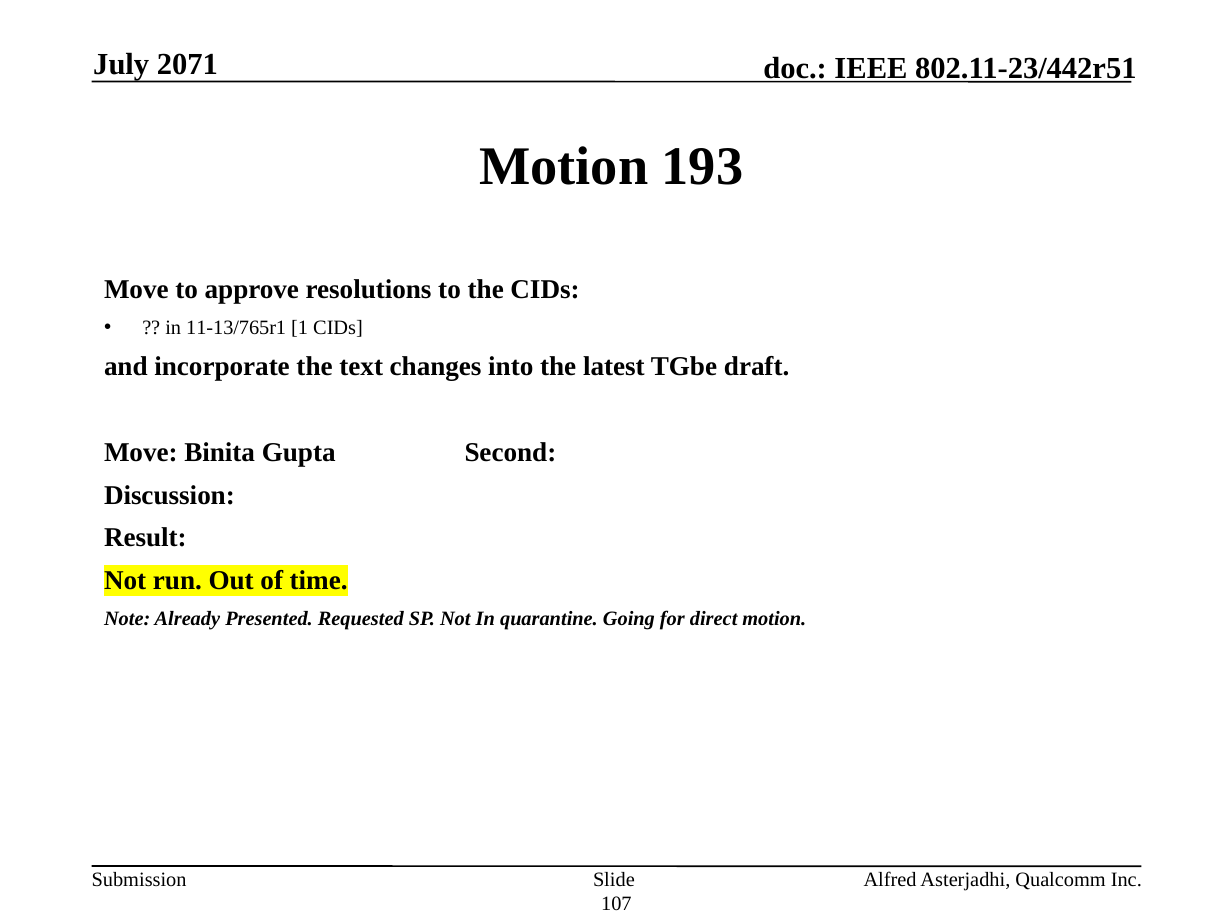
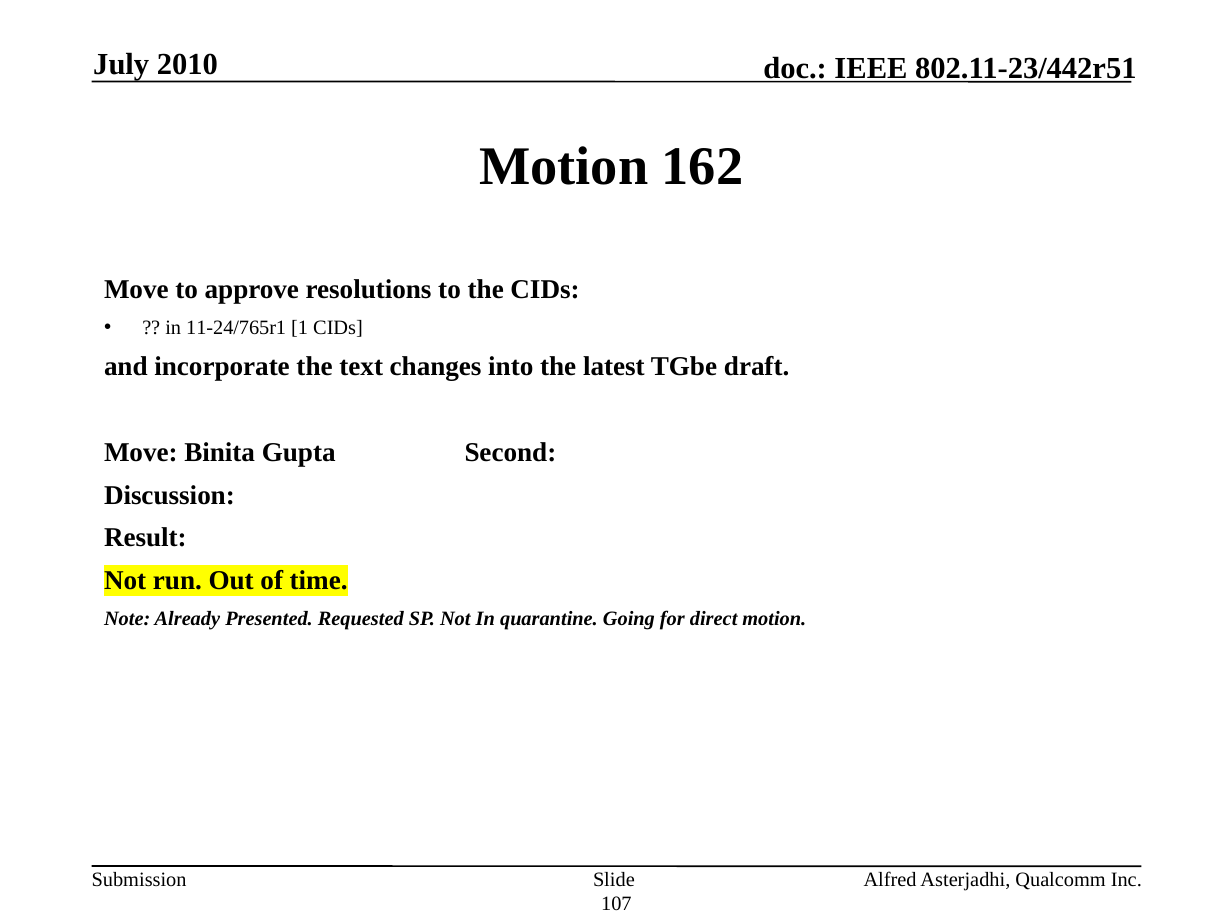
2071: 2071 -> 2010
193: 193 -> 162
11-13/765r1: 11-13/765r1 -> 11-24/765r1
